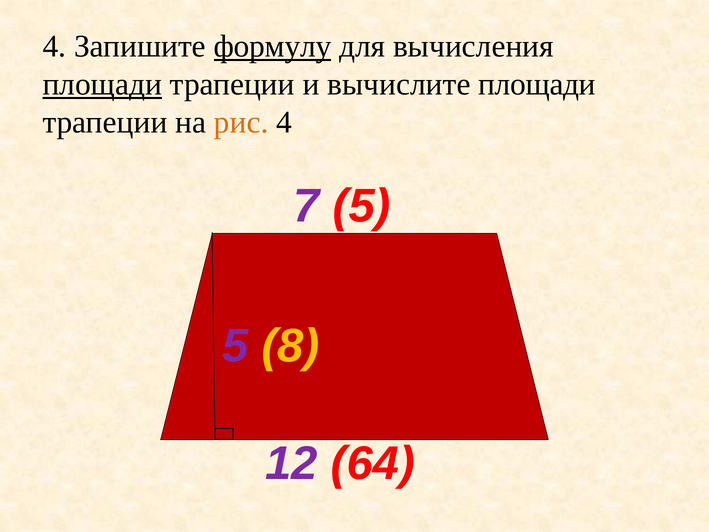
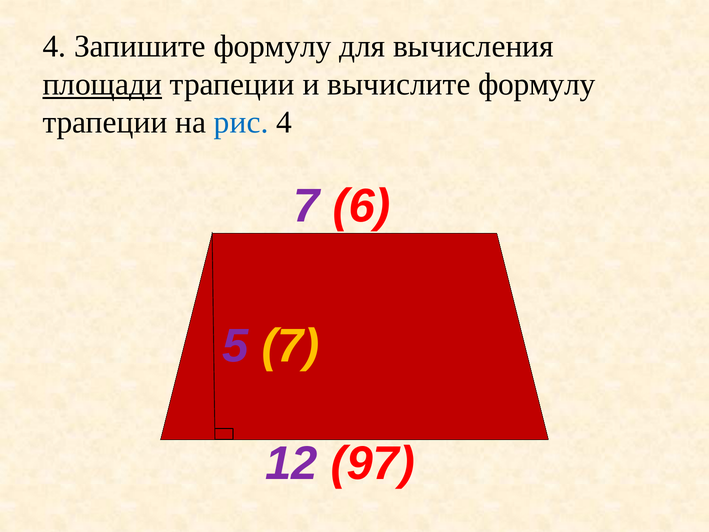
формулу at (273, 47) underline: present -> none
вычислите площади: площади -> формулу
рис colour: orange -> blue
7 5: 5 -> 6
5 8: 8 -> 7
64: 64 -> 97
